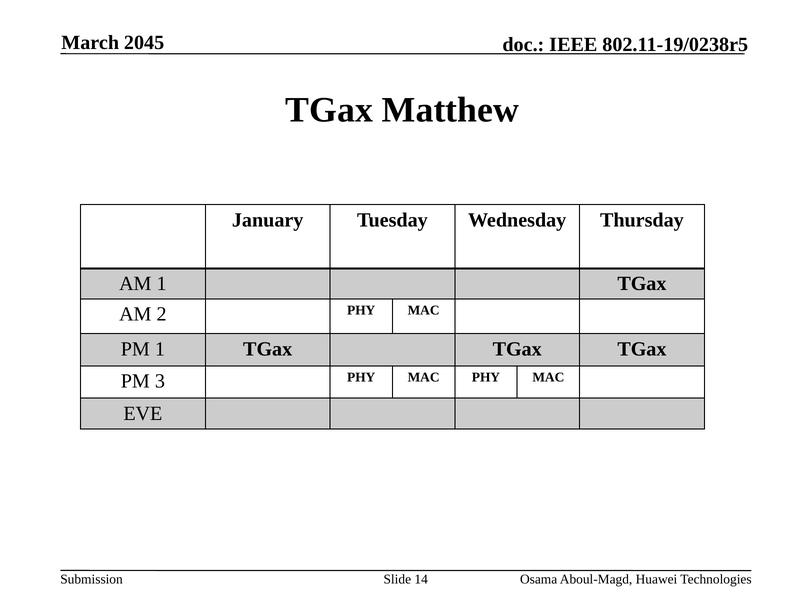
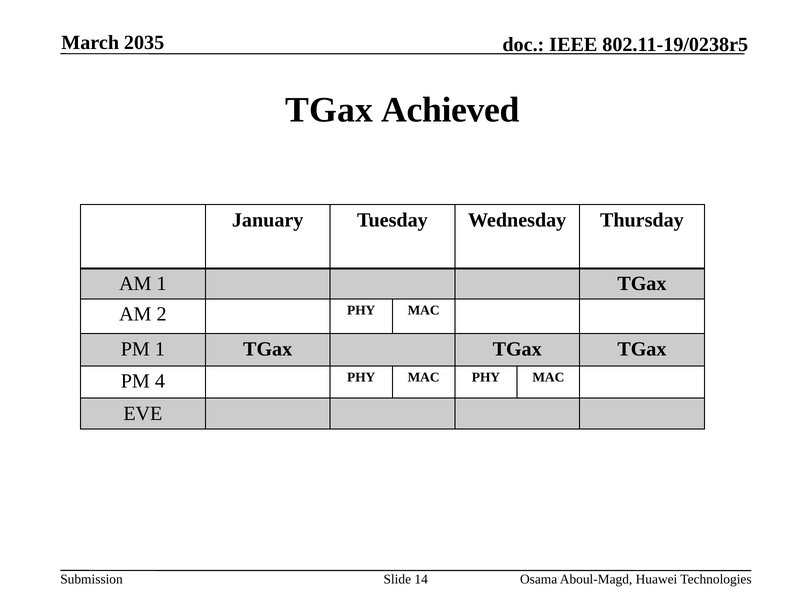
2045: 2045 -> 2035
Matthew: Matthew -> Achieved
3: 3 -> 4
